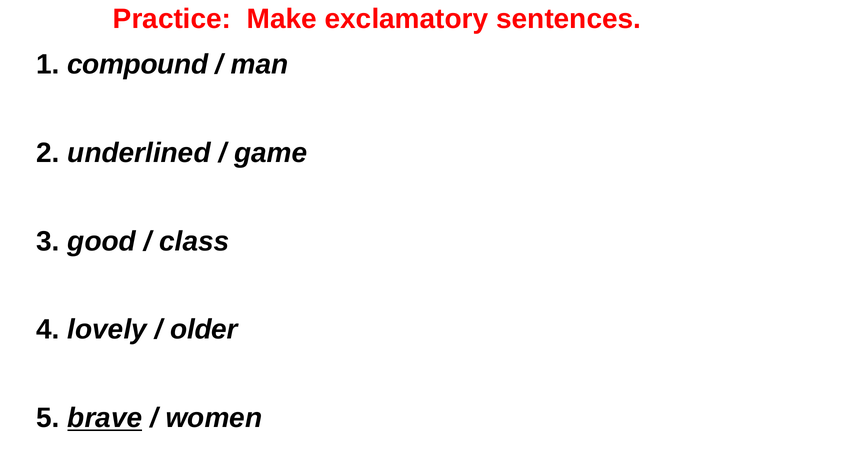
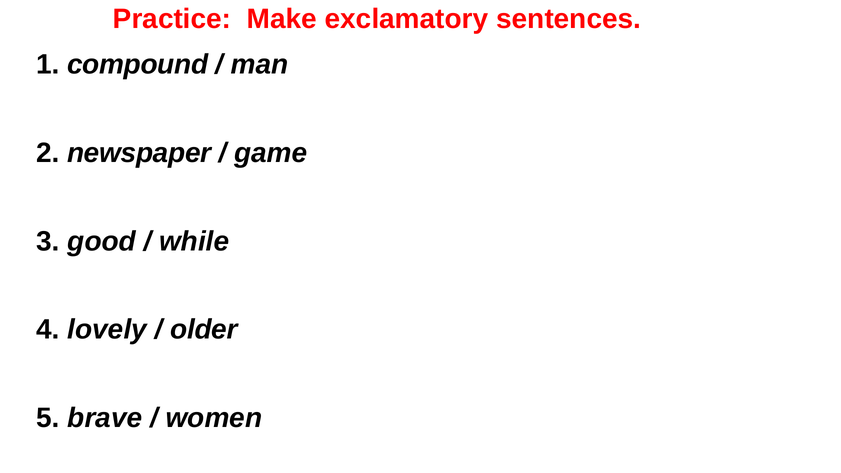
underlined: underlined -> newspaper
class: class -> while
brave underline: present -> none
